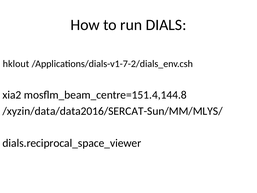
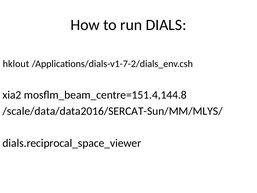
/xyzin/data/data2016/SERCAT-Sun/MM/MLYS/: /xyzin/data/data2016/SERCAT-Sun/MM/MLYS/ -> /scale/data/data2016/SERCAT-Sun/MM/MLYS/
